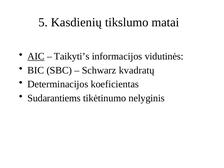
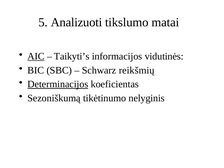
Kasdienių: Kasdienių -> Analizuoti
kvadratų: kvadratų -> reikšmių
Determinacijos underline: none -> present
Sudarantiems: Sudarantiems -> Sezoniškumą
